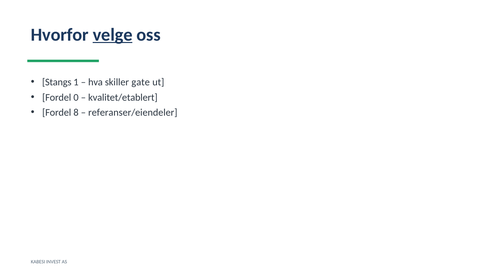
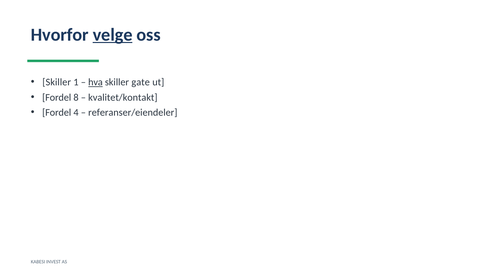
Stangs at (57, 82): Stangs -> Skiller
hva underline: none -> present
0: 0 -> 8
kvalitet/etablert: kvalitet/etablert -> kvalitet/kontakt
8: 8 -> 4
